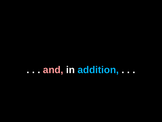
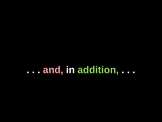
addition colour: light blue -> light green
